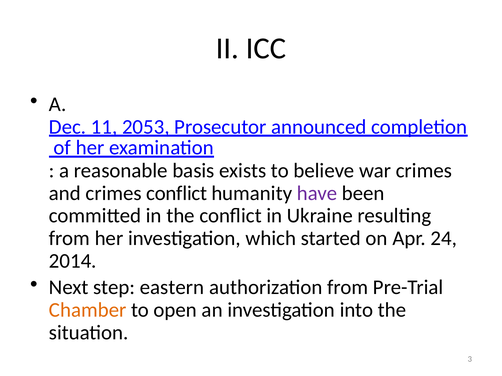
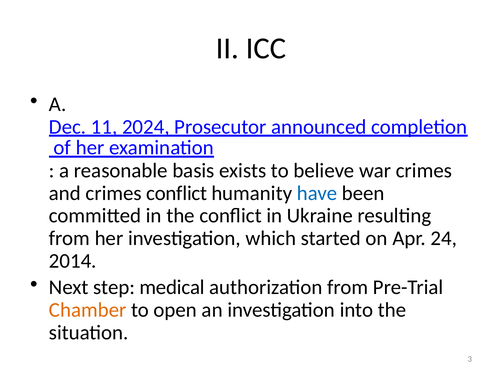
2053: 2053 -> 2024
have colour: purple -> blue
eastern: eastern -> medical
